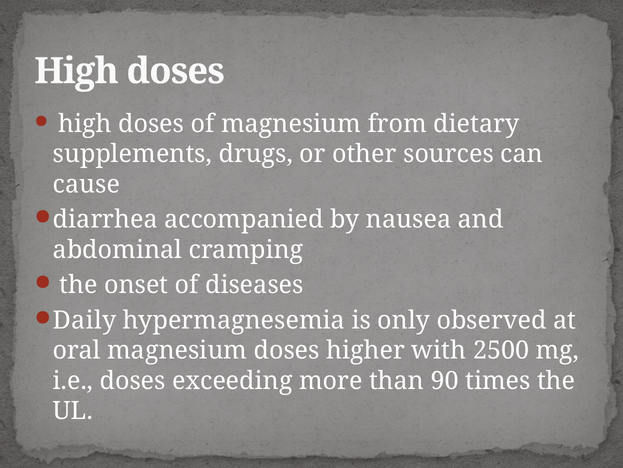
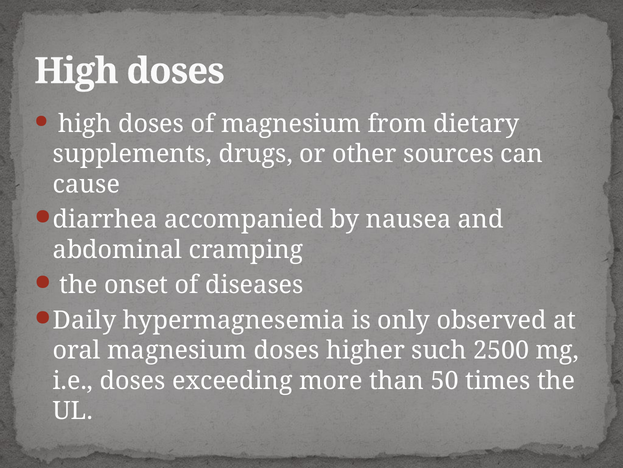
with: with -> such
90: 90 -> 50
